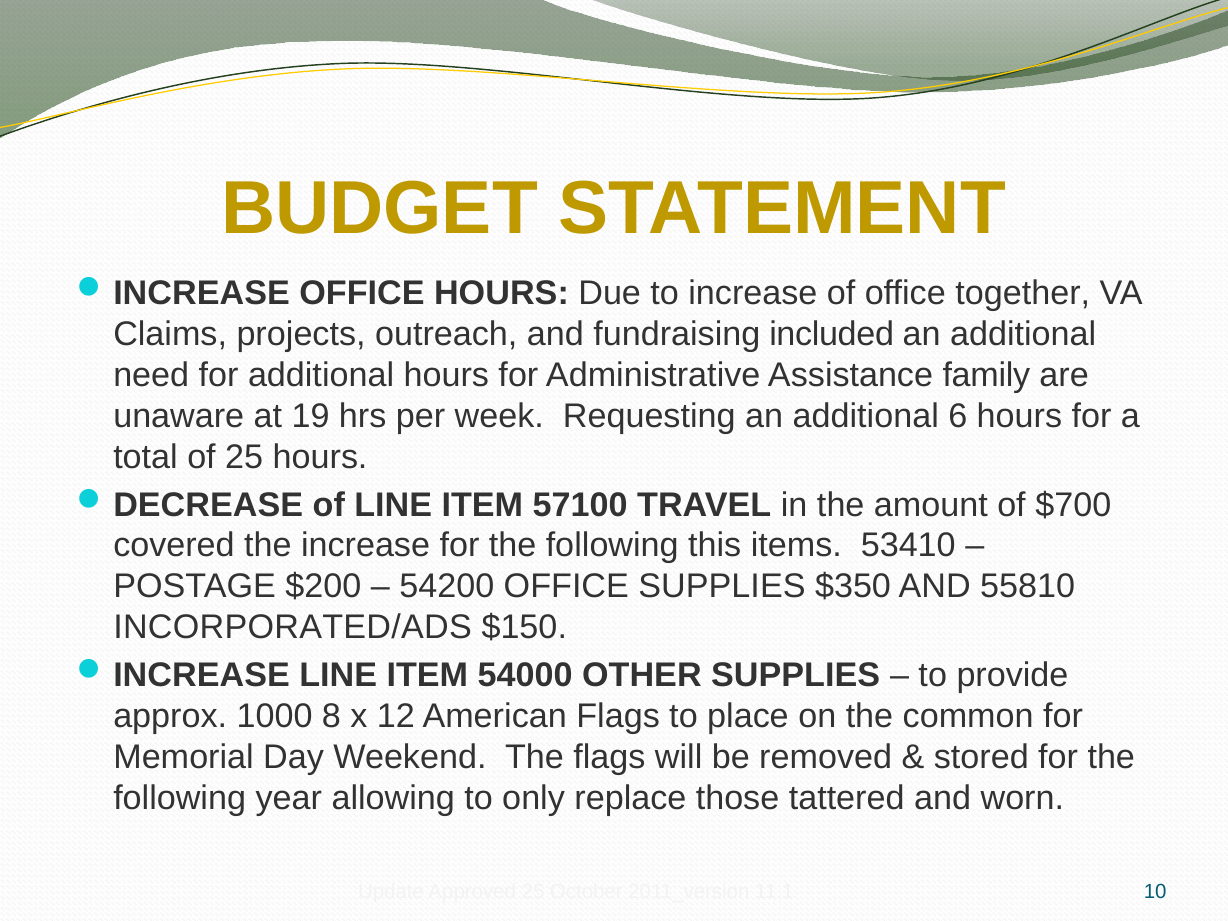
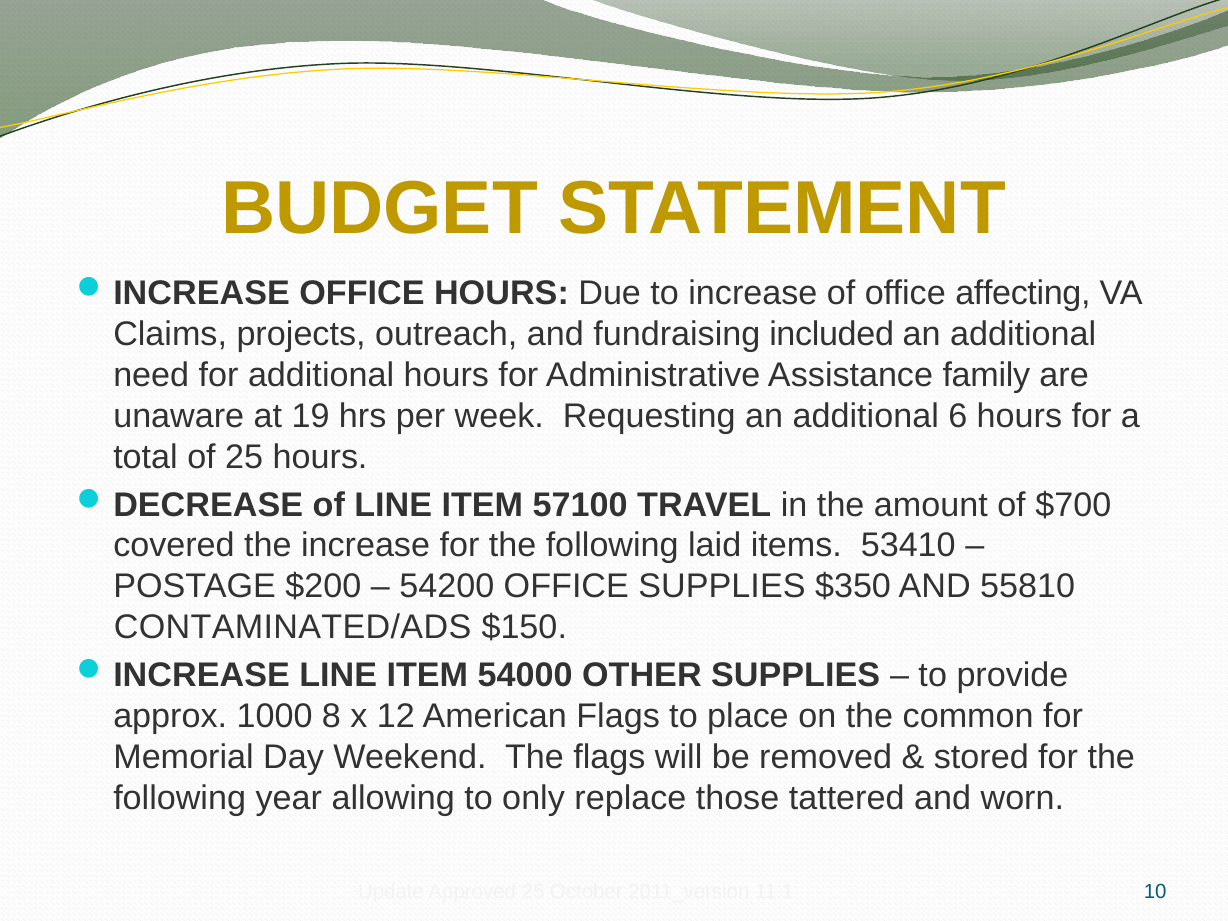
together: together -> affecting
this: this -> laid
INCORPORATED/ADS: INCORPORATED/ADS -> CONTAMINATED/ADS
